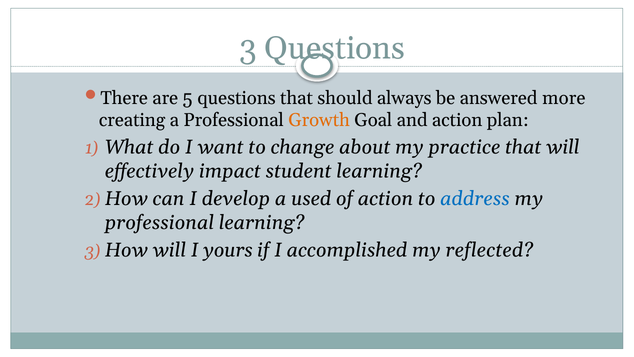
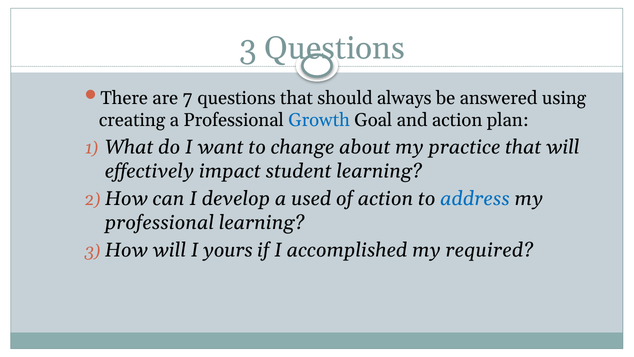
5: 5 -> 7
more: more -> using
Growth colour: orange -> blue
reflected: reflected -> required
